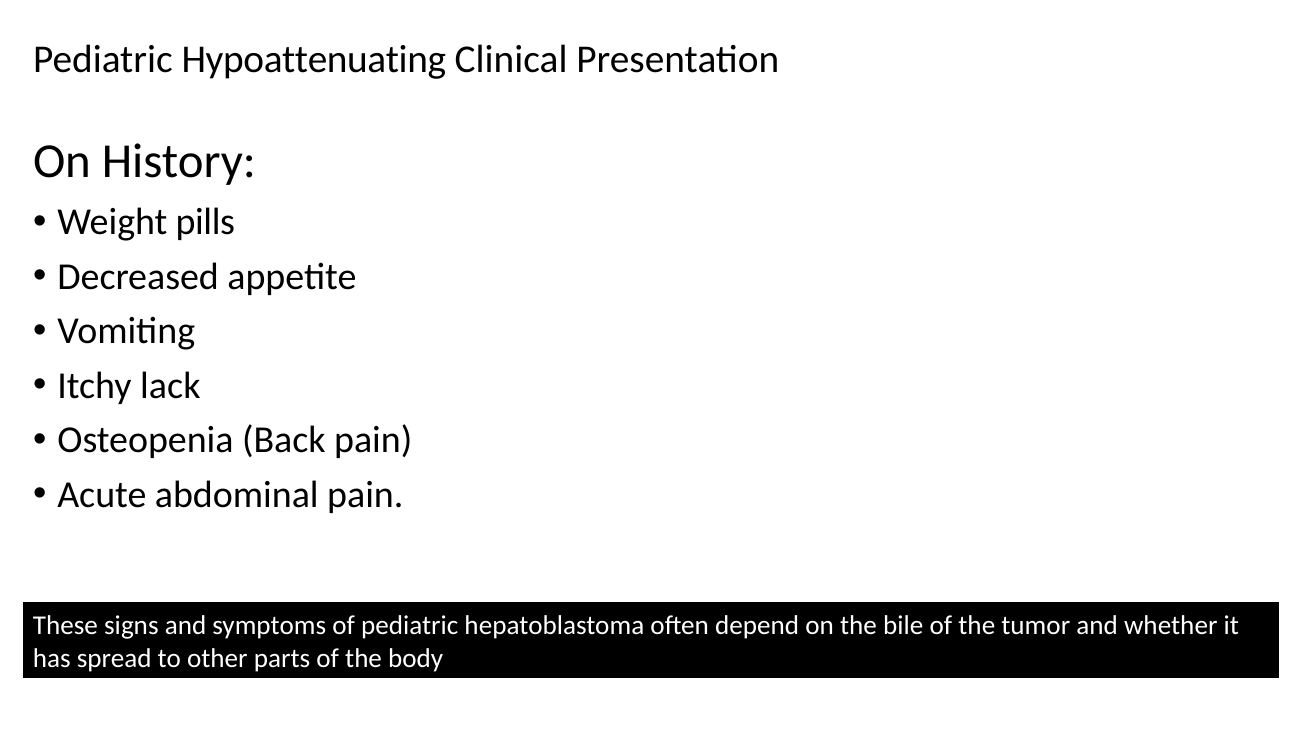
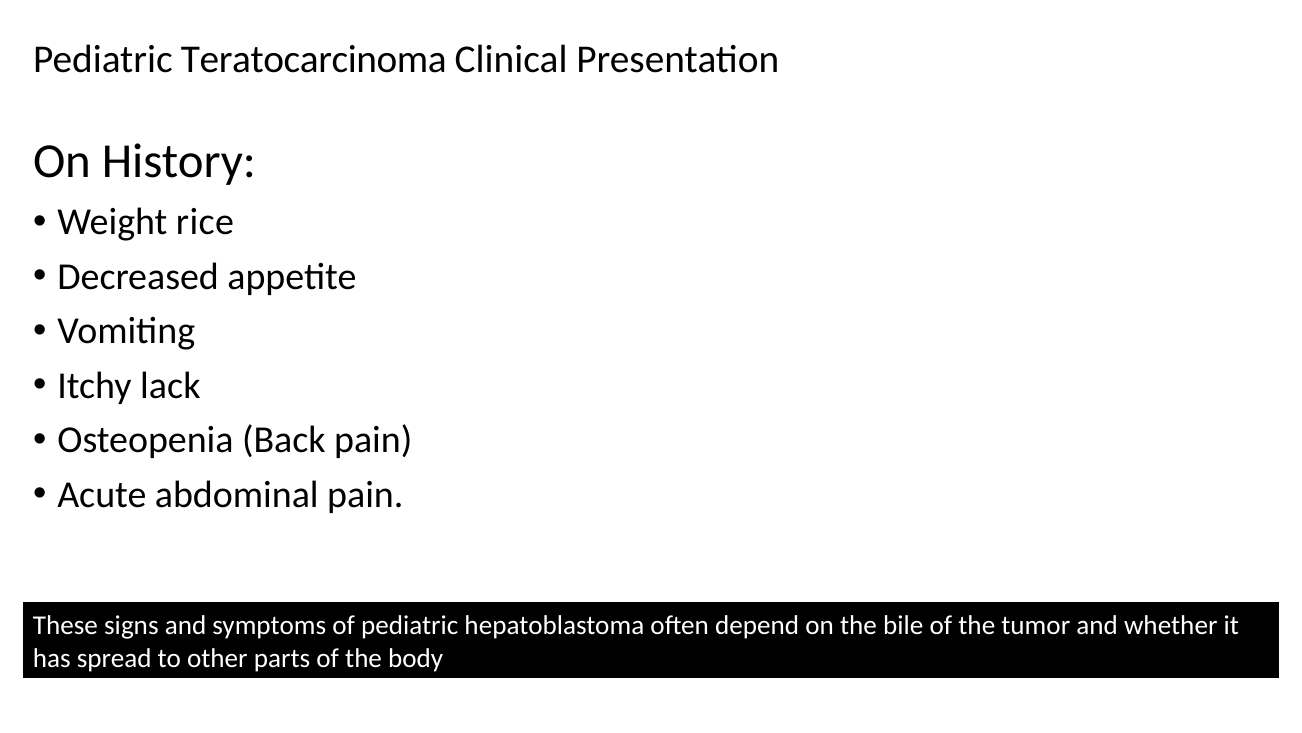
Hypoattenuating: Hypoattenuating -> Teratocarcinoma
pills: pills -> rice
